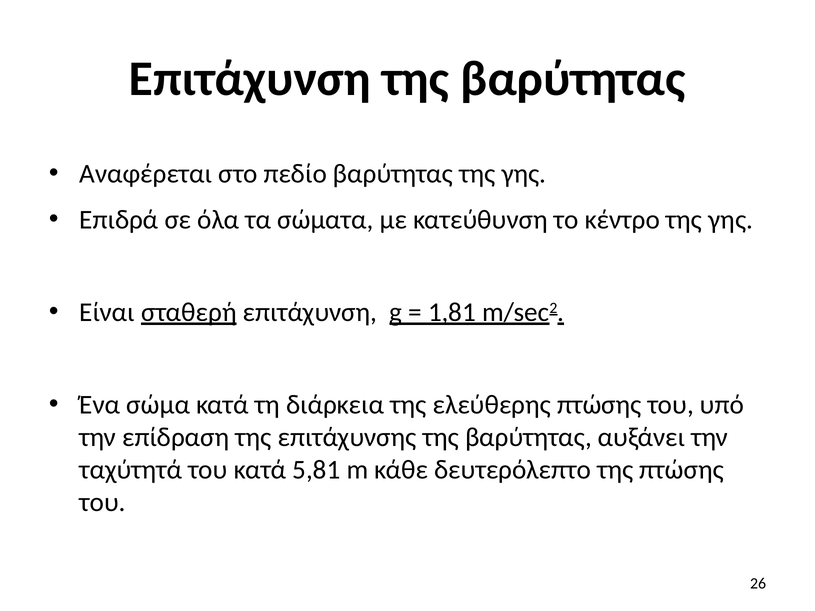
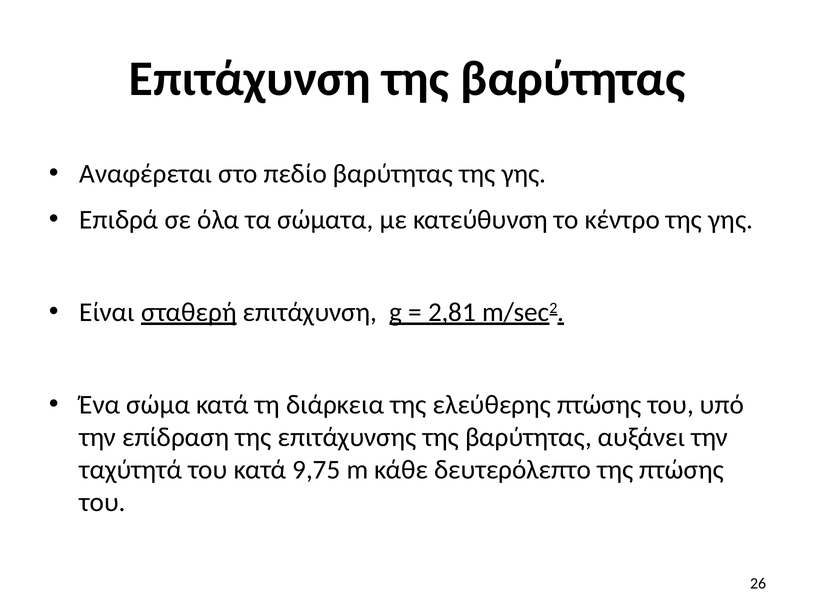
1,81: 1,81 -> 2,81
5,81: 5,81 -> 9,75
